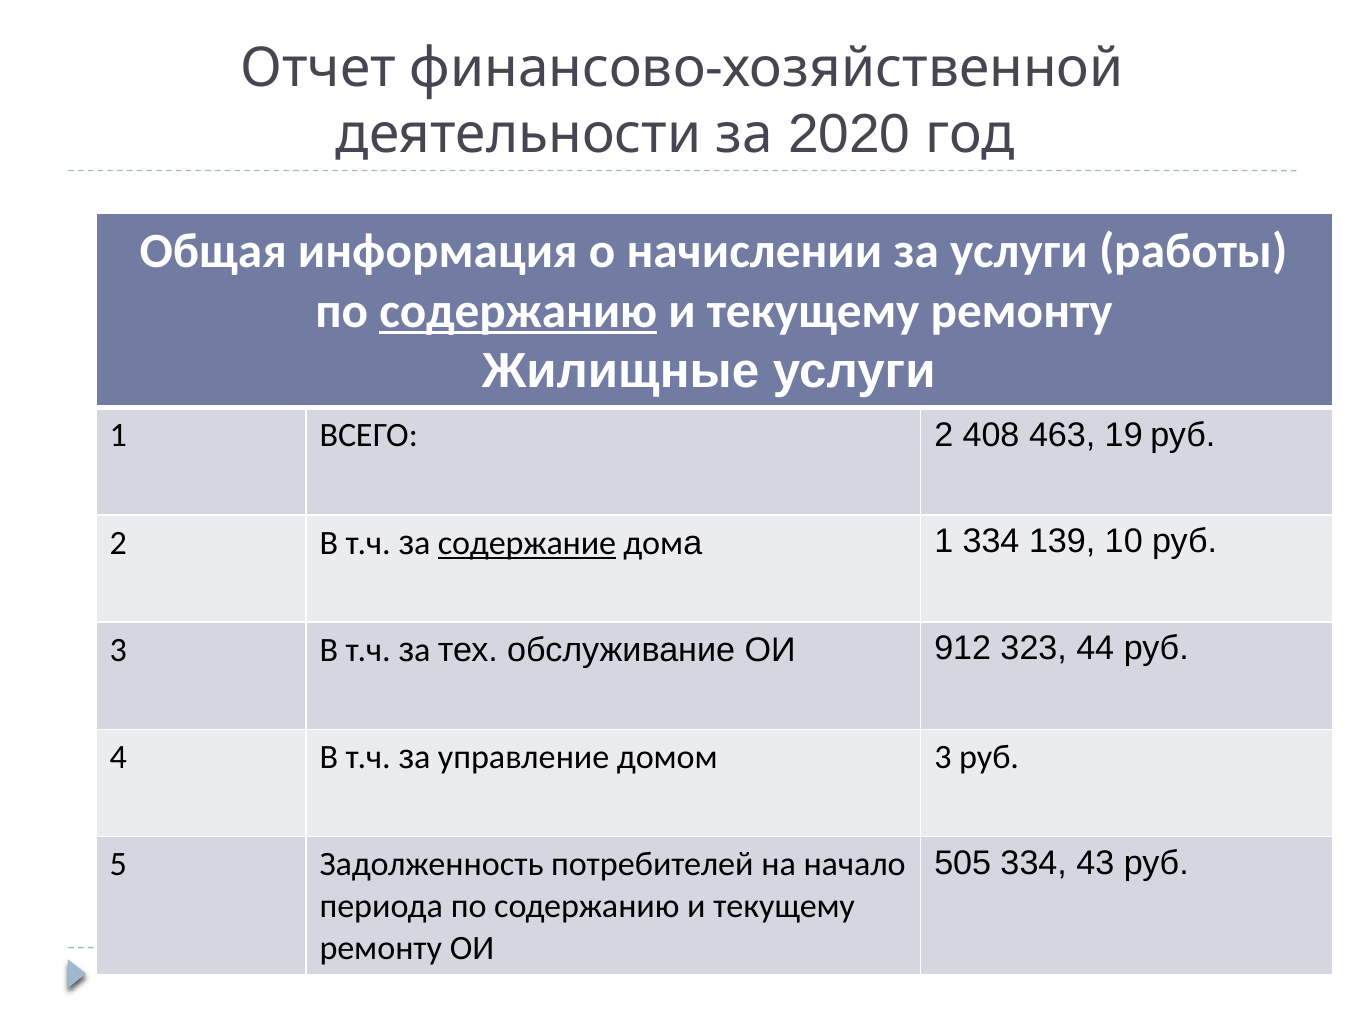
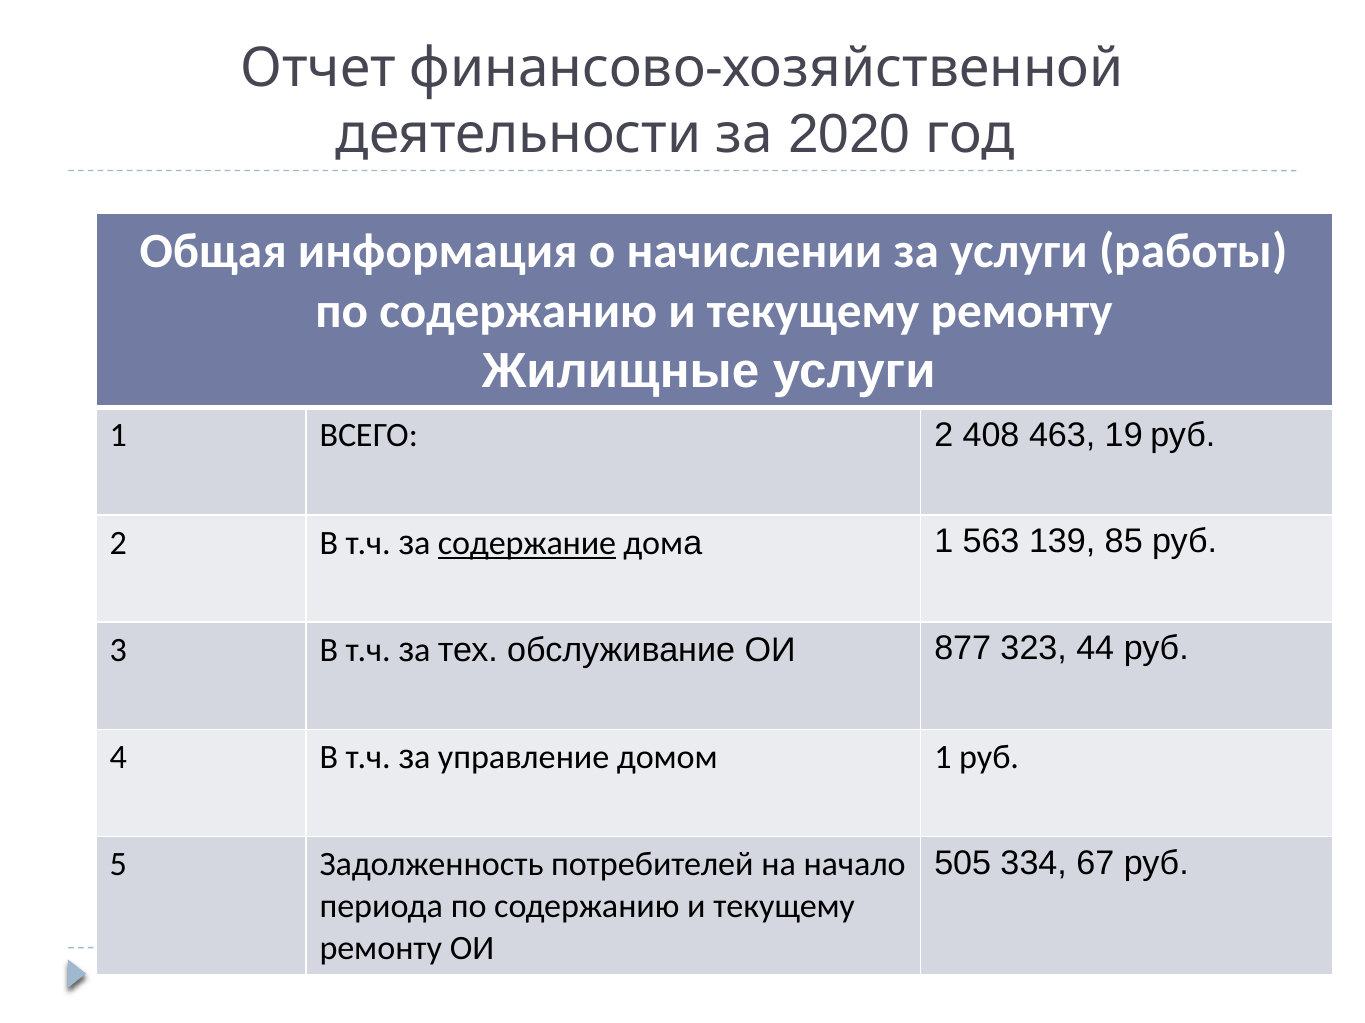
содержанию at (518, 311) underline: present -> none
1 334: 334 -> 563
10: 10 -> 85
912: 912 -> 877
домом 3: 3 -> 1
43: 43 -> 67
